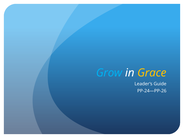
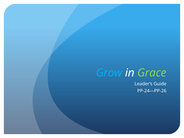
Grace colour: yellow -> light green
